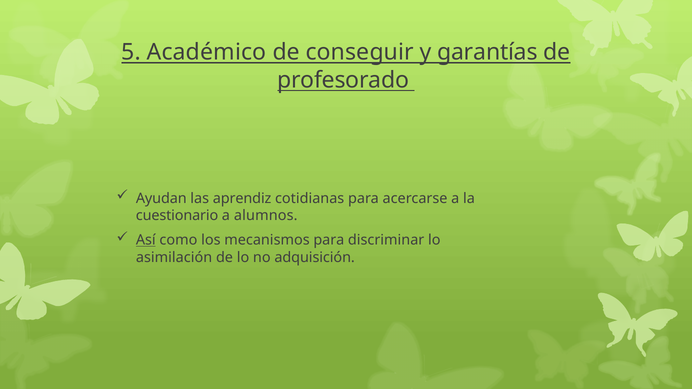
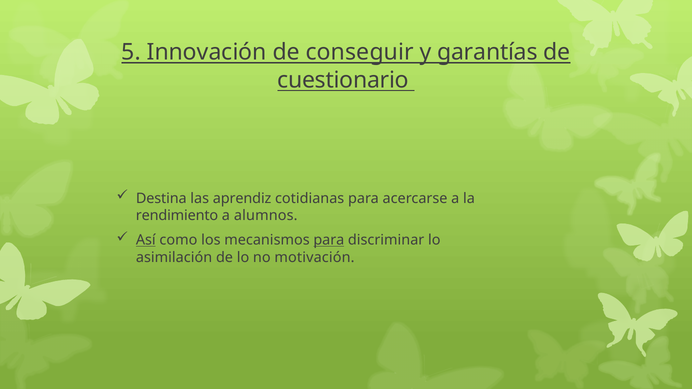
Académico: Académico -> Innovación
profesorado: profesorado -> cuestionario
Ayudan: Ayudan -> Destina
cuestionario: cuestionario -> rendimiento
para at (329, 240) underline: none -> present
adquisición: adquisición -> motivación
